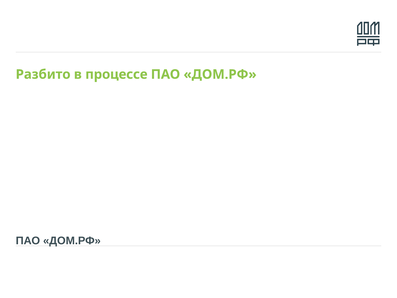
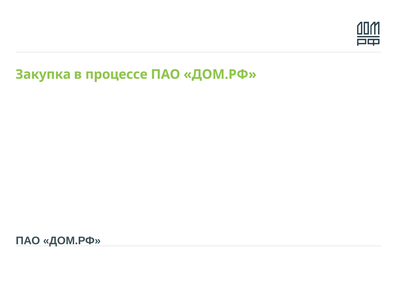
Разбито: Разбито -> Закупка
